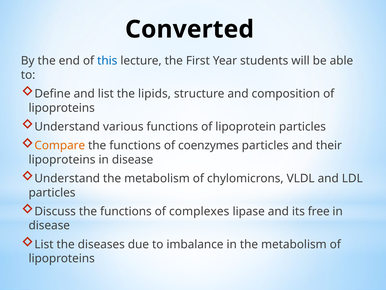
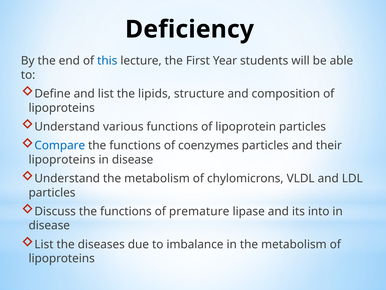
Converted: Converted -> Deficiency
Compare colour: orange -> blue
complexes: complexes -> premature
free: free -> into
